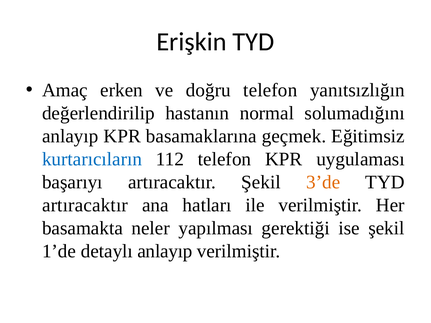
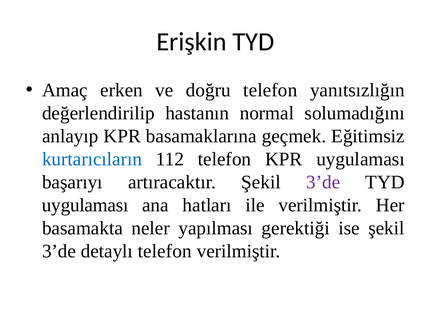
3’de at (323, 182) colour: orange -> purple
artıracaktır at (85, 205): artıracaktır -> uygulaması
1’de at (59, 251): 1’de -> 3’de
detaylı anlayıp: anlayıp -> telefon
